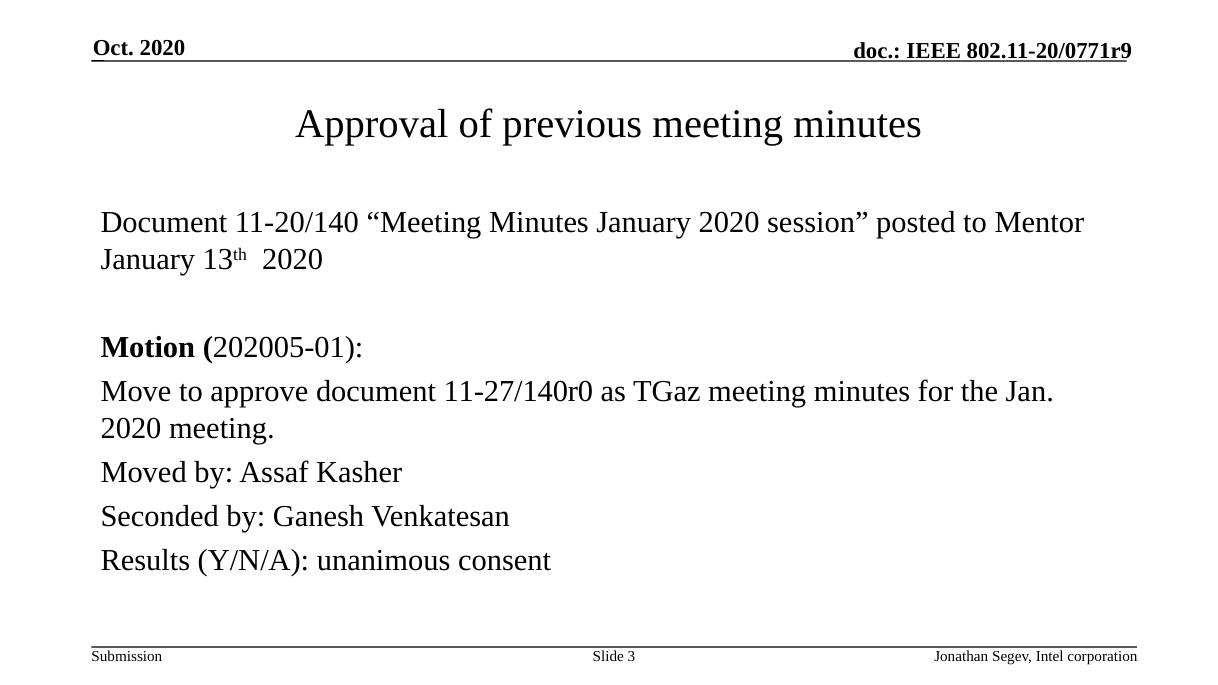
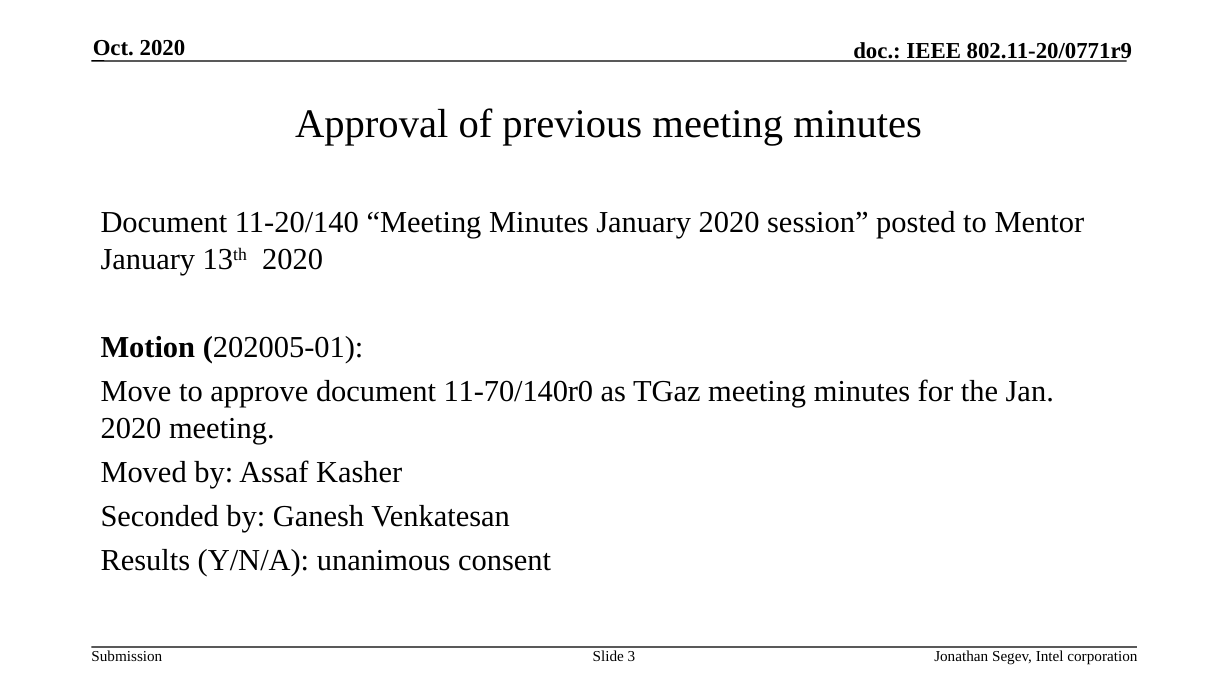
11-27/140r0: 11-27/140r0 -> 11-70/140r0
